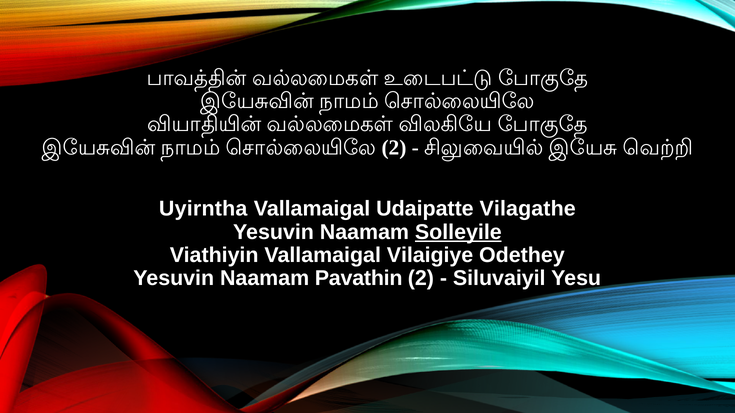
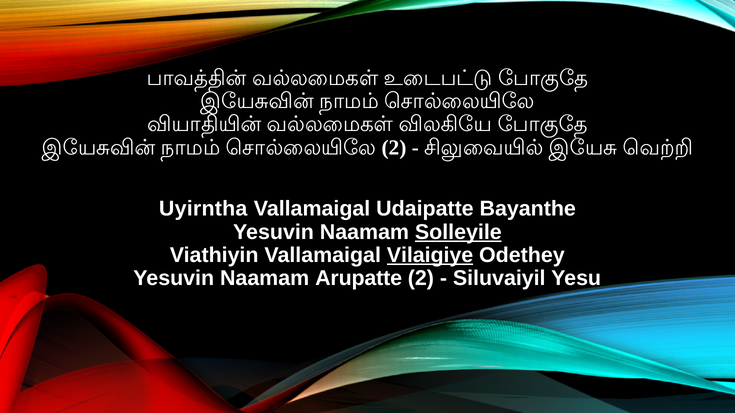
Vilagathe: Vilagathe -> Bayanthe
Vilaigiye underline: none -> present
Pavathin: Pavathin -> Arupatte
